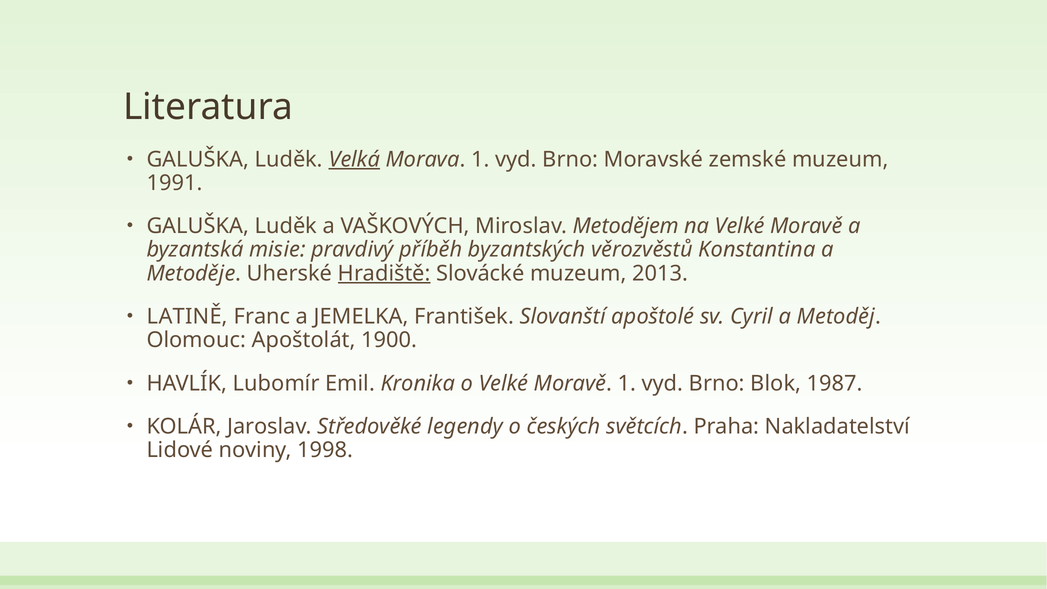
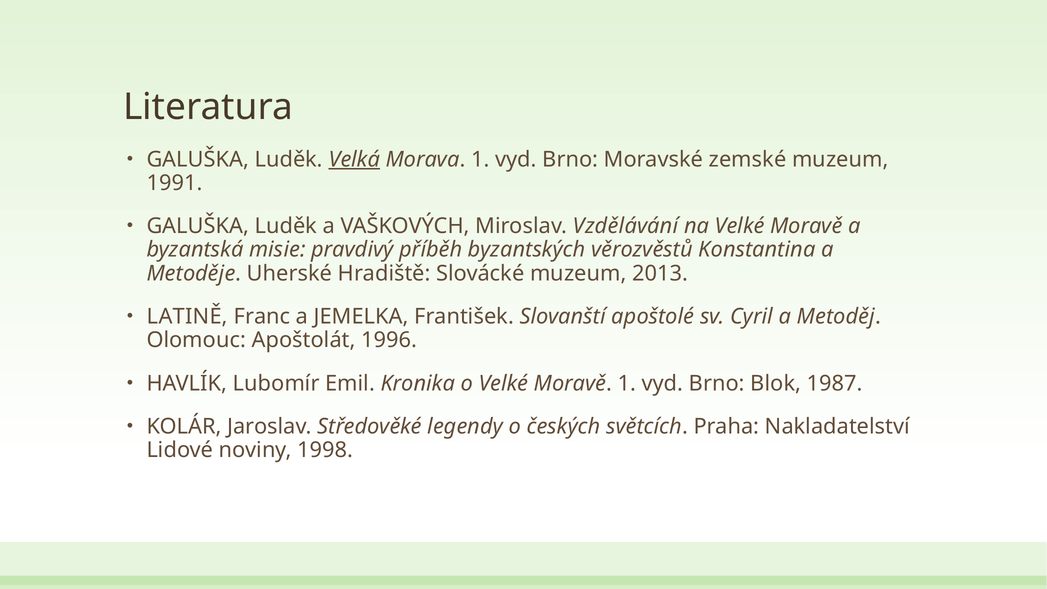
Metodějem: Metodějem -> Vzdělávání
Hradiště underline: present -> none
1900: 1900 -> 1996
